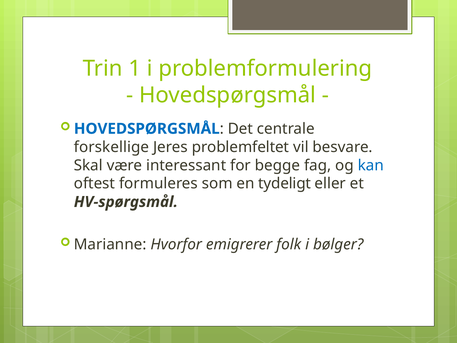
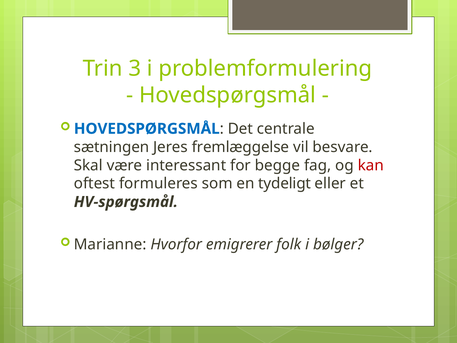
1: 1 -> 3
forskellige: forskellige -> sætningen
problemfeltet: problemfeltet -> fremlæggelse
kan colour: blue -> red
